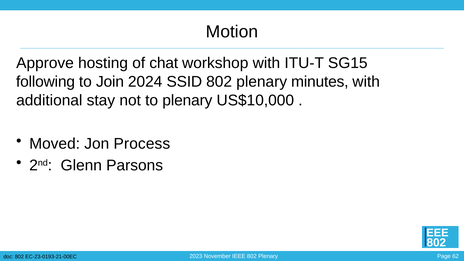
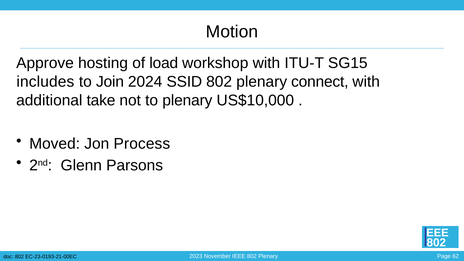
chat: chat -> load
following: following -> includes
minutes: minutes -> connect
stay: stay -> take
